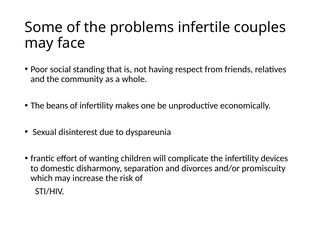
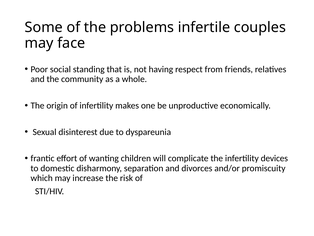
beans: beans -> origin
